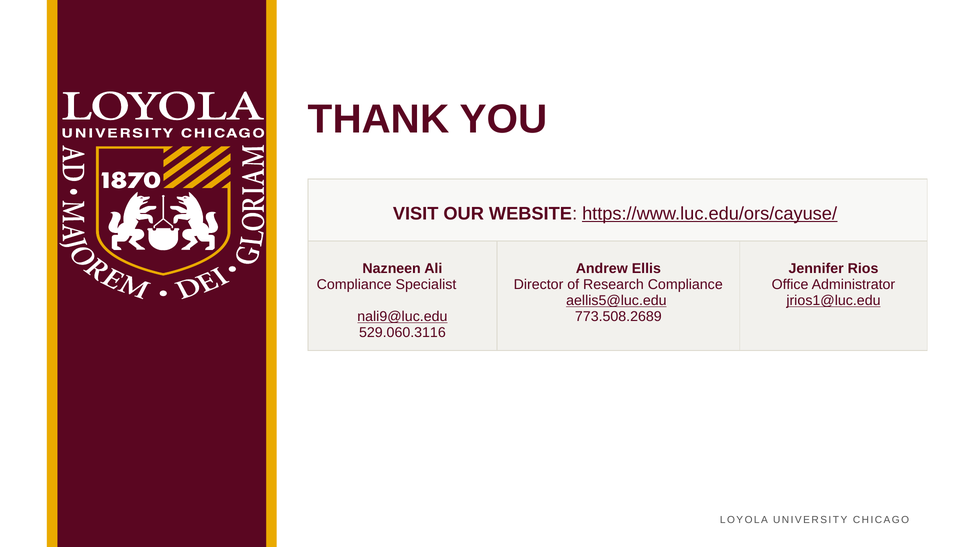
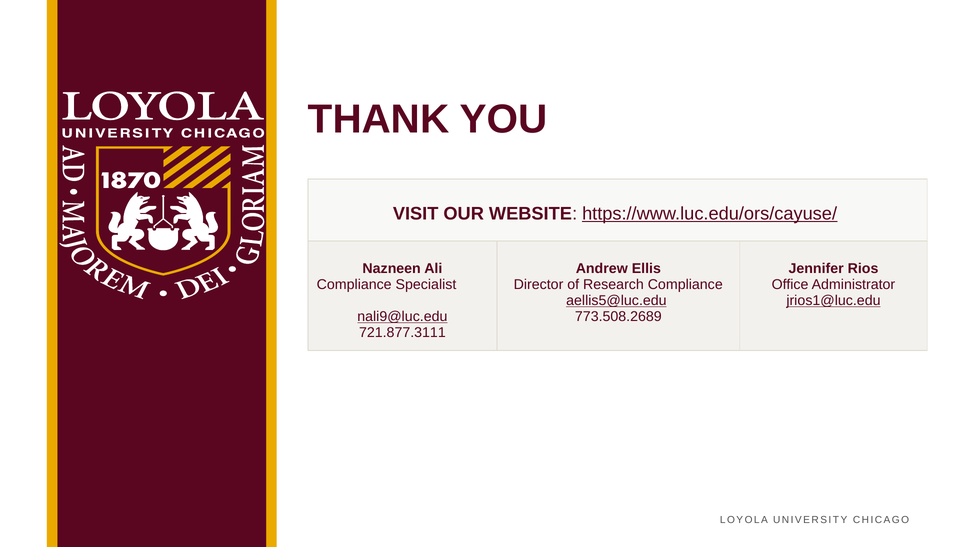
529.060.3116: 529.060.3116 -> 721.877.3111
